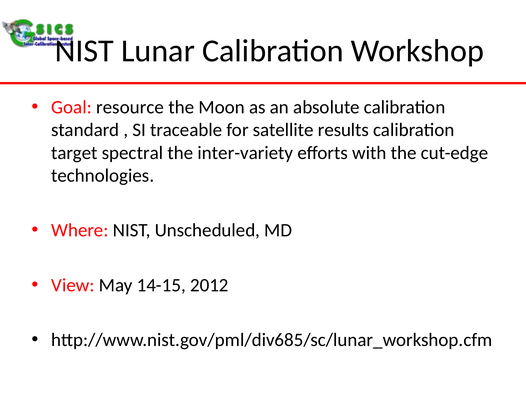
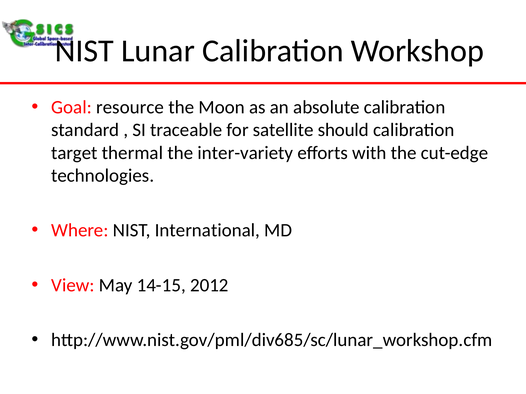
results: results -> should
spectral: spectral -> thermal
Unscheduled: Unscheduled -> International
